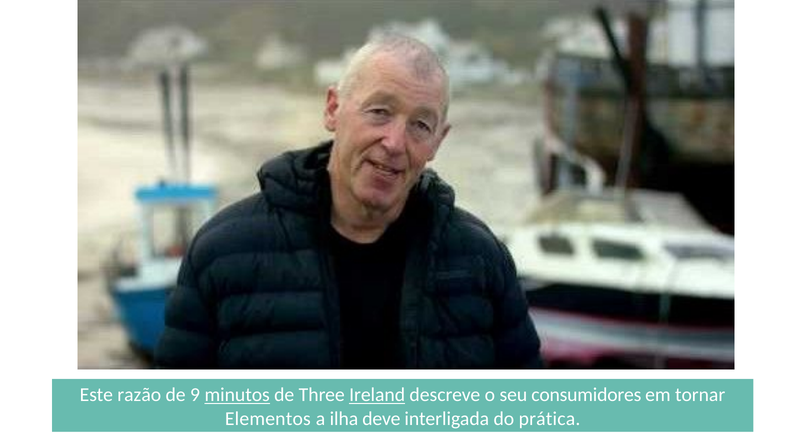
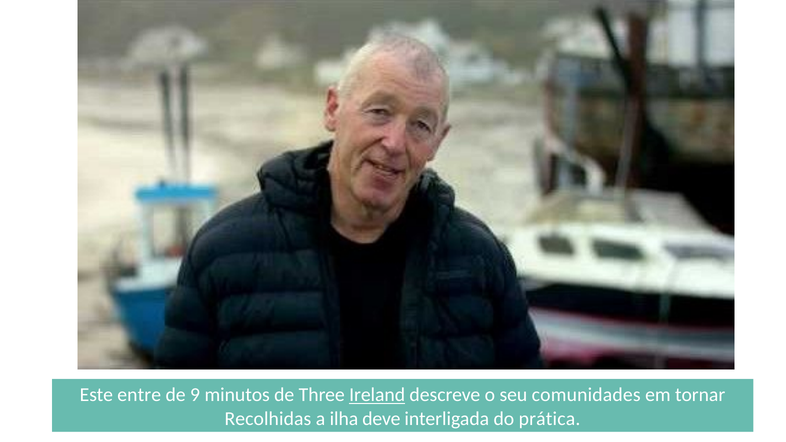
razão: razão -> entre
minutos underline: present -> none
consumidores: consumidores -> comunidades
Elementos: Elementos -> Recolhidas
